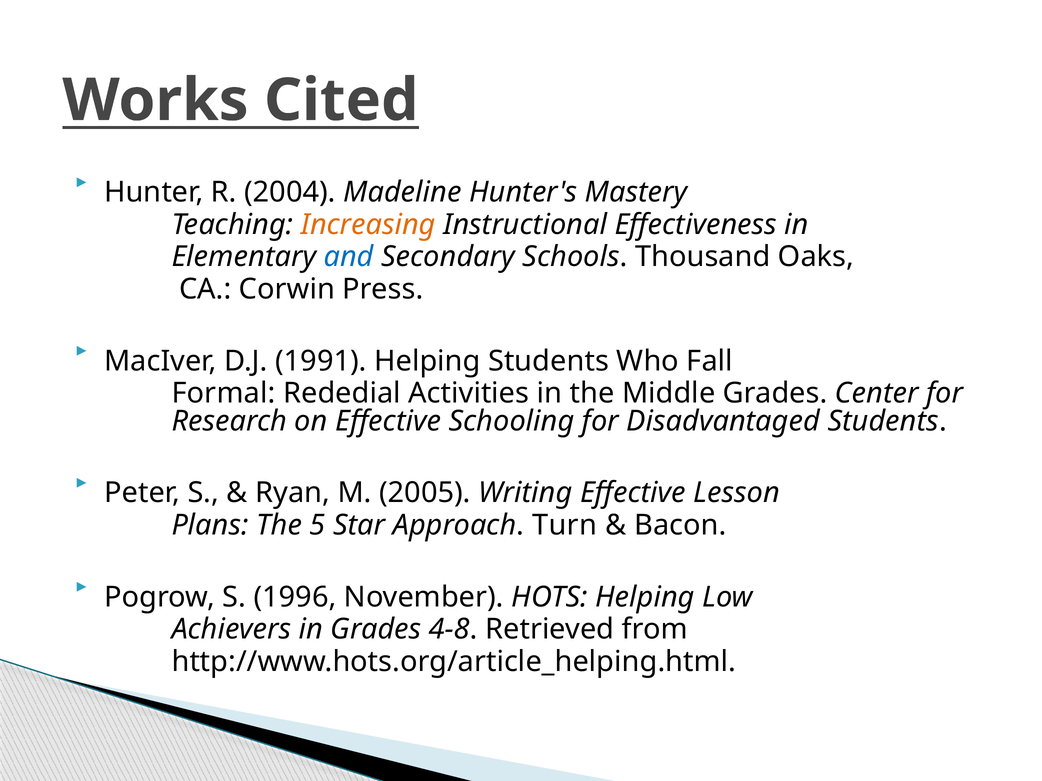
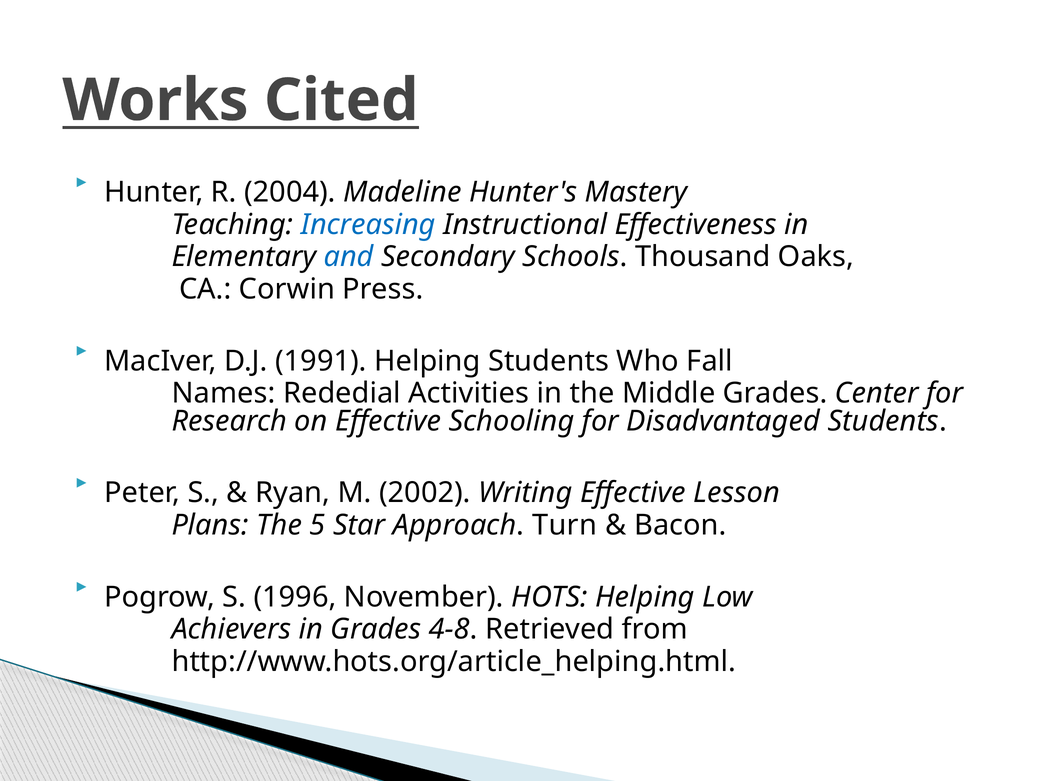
Increasing colour: orange -> blue
Formal: Formal -> Names
2005: 2005 -> 2002
